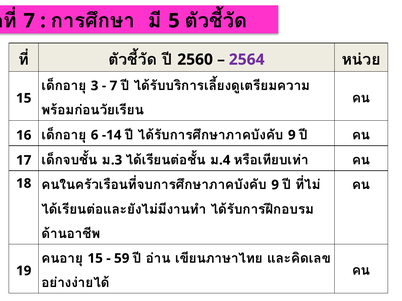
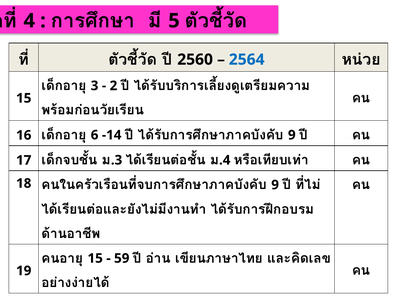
7 at (29, 21): 7 -> 4
2564 colour: purple -> blue
7 at (113, 86): 7 -> 2
